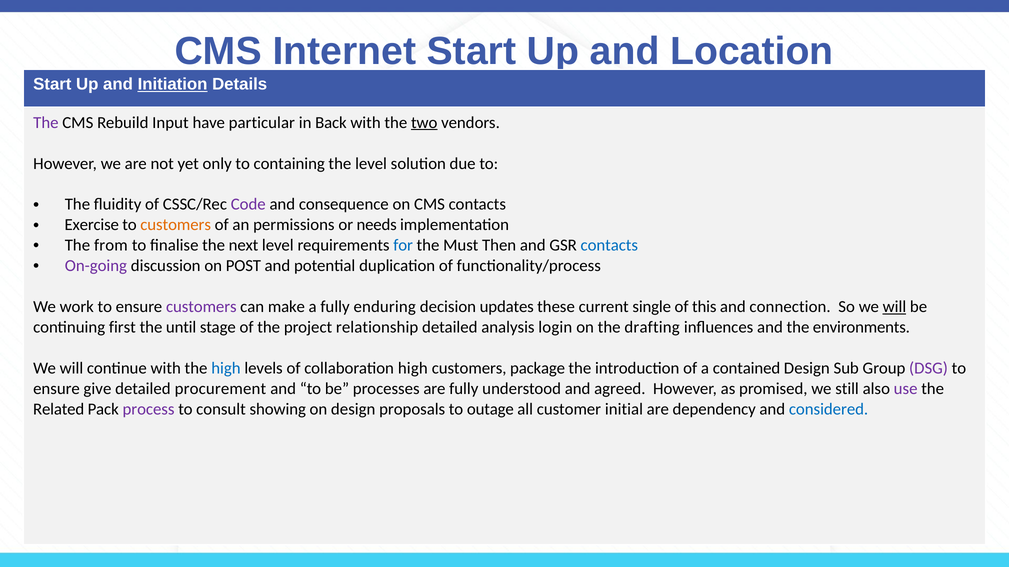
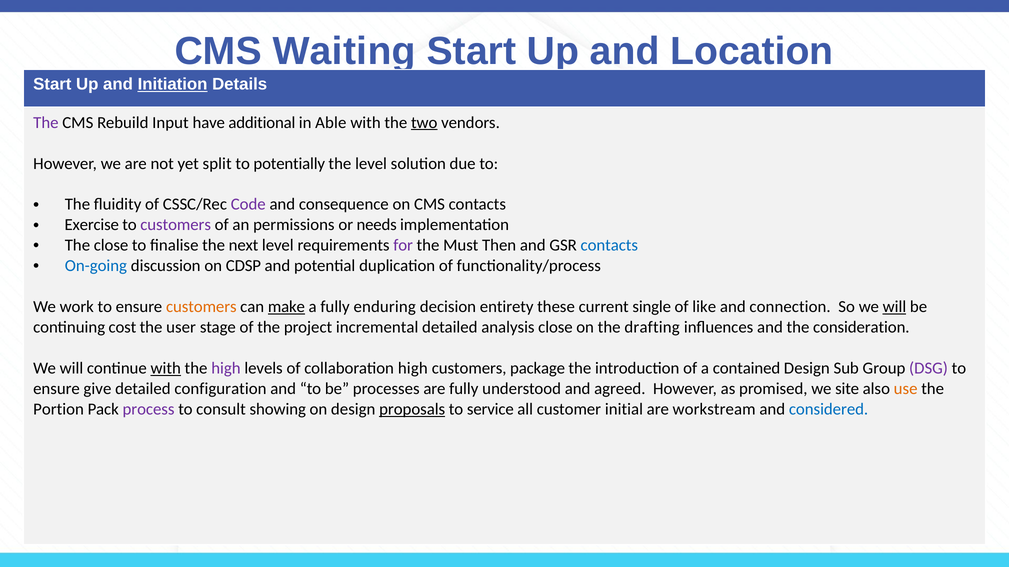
Internet: Internet -> Waiting
particular: particular -> additional
Back: Back -> Able
only: only -> split
containing: containing -> potentially
customers at (176, 225) colour: orange -> purple
The from: from -> close
for colour: blue -> purple
On-going colour: purple -> blue
POST: POST -> CDSP
customers at (201, 307) colour: purple -> orange
make underline: none -> present
updates: updates -> entirety
this: this -> like
first: first -> cost
until: until -> user
relationship: relationship -> incremental
analysis login: login -> close
environments: environments -> consideration
with at (166, 369) underline: none -> present
high at (226, 369) colour: blue -> purple
procurement: procurement -> configuration
still: still -> site
use colour: purple -> orange
Related: Related -> Portion
proposals underline: none -> present
outage: outage -> service
dependency: dependency -> workstream
